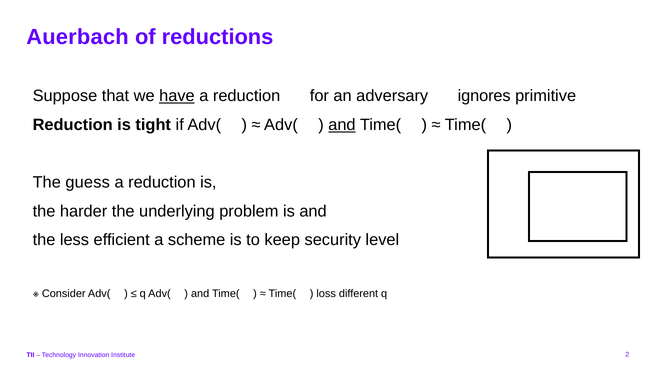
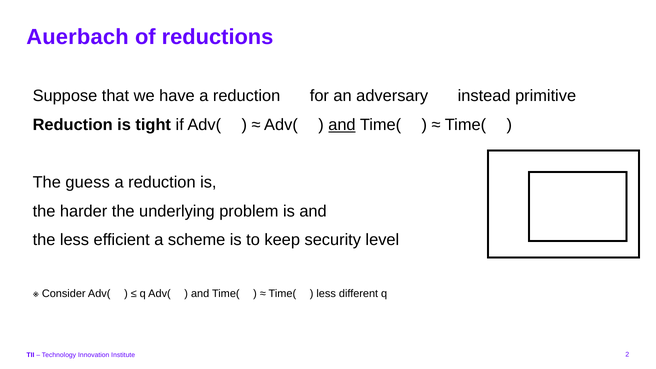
have underline: present -> none
ignores: ignores -> instead
loss at (326, 294): loss -> less
